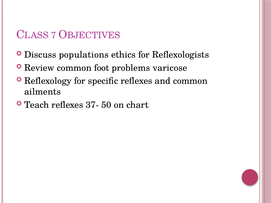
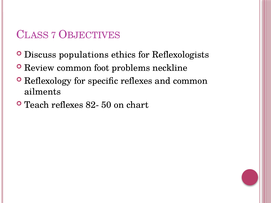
varicose: varicose -> neckline
37-: 37- -> 82-
